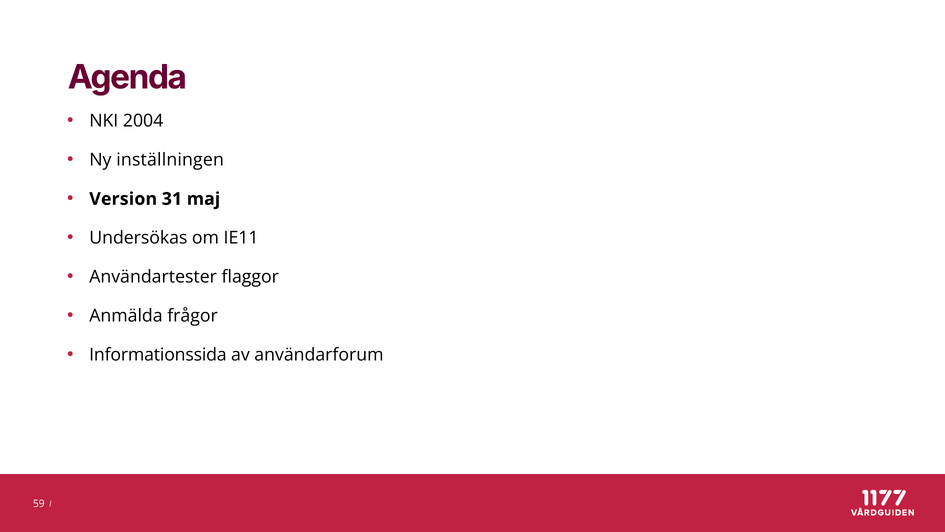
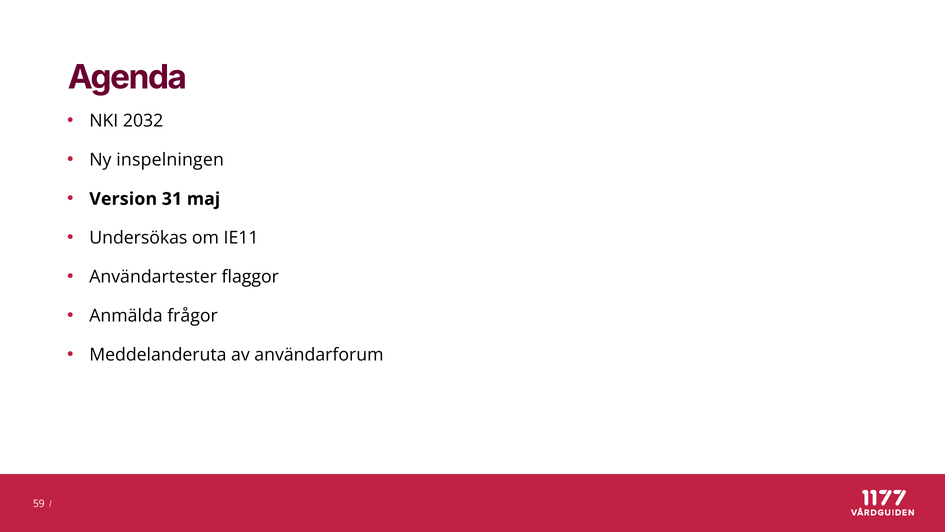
2004: 2004 -> 2032
inställningen: inställningen -> inspelningen
Informationssida: Informationssida -> Meddelanderuta
